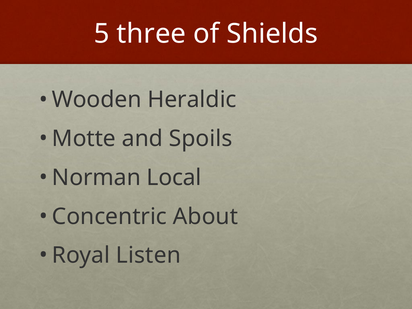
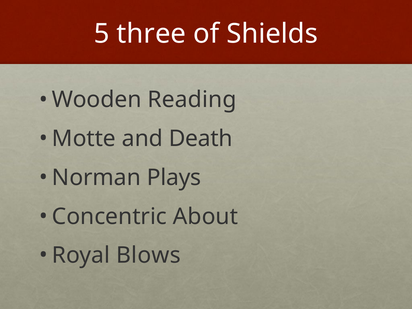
Heraldic: Heraldic -> Reading
Spoils: Spoils -> Death
Local: Local -> Plays
Listen: Listen -> Blows
